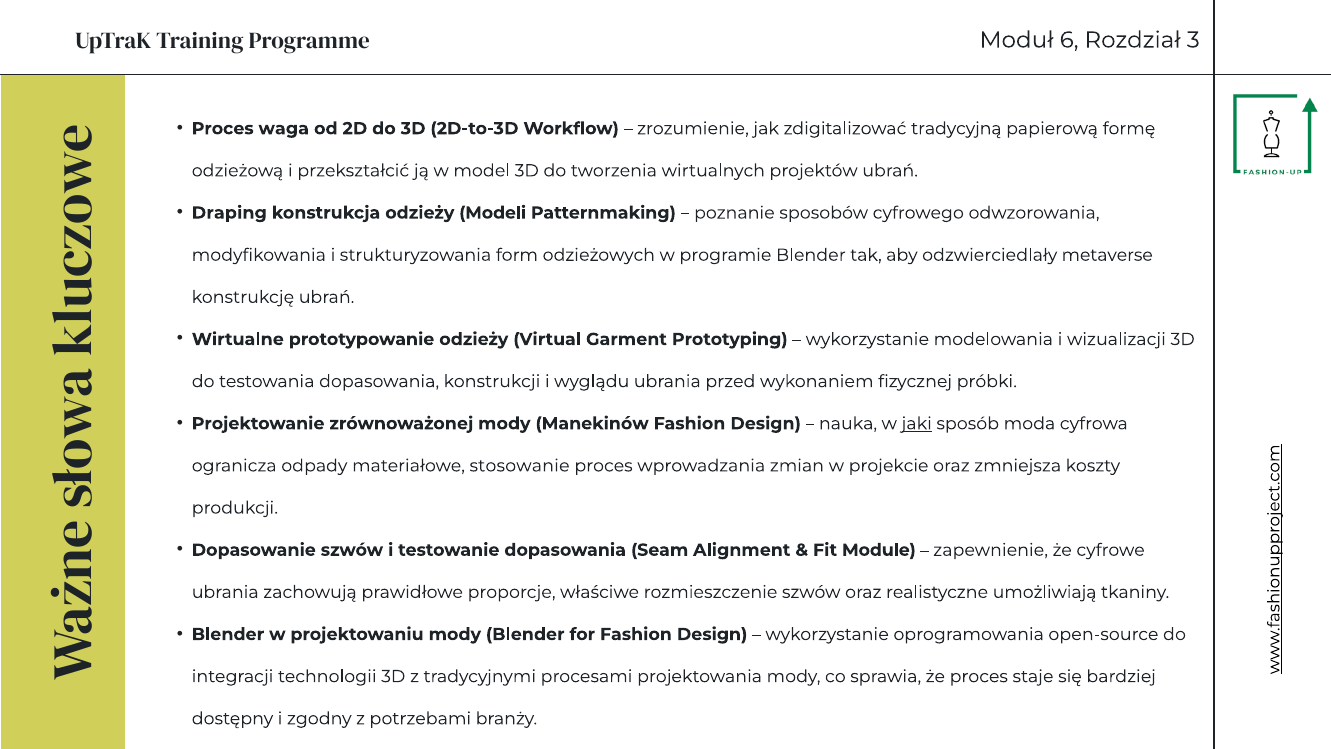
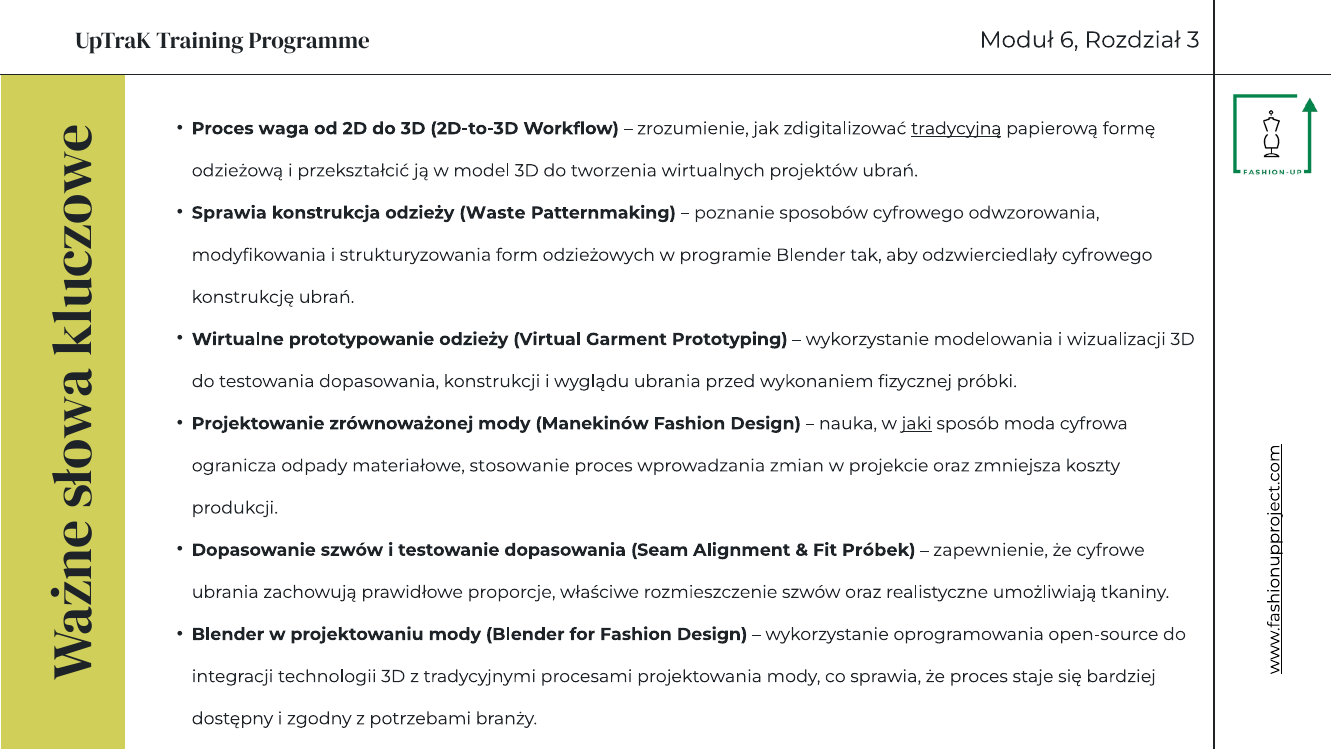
tradycyjną underline: none -> present
Draping at (229, 213): Draping -> Sprawia
Modeli: Modeli -> Waste
odzwierciedlały metaverse: metaverse -> cyfrowego
Module: Module -> Próbek
